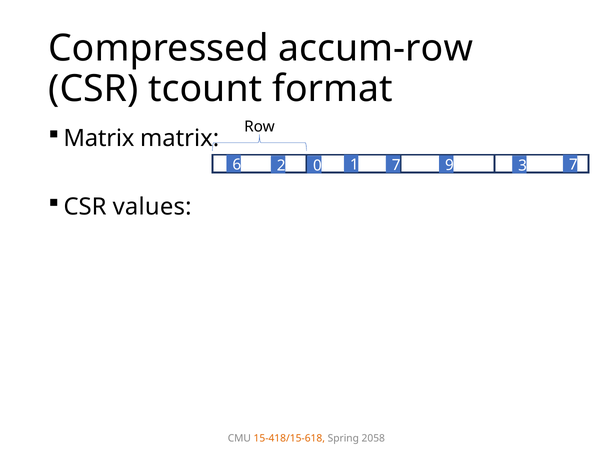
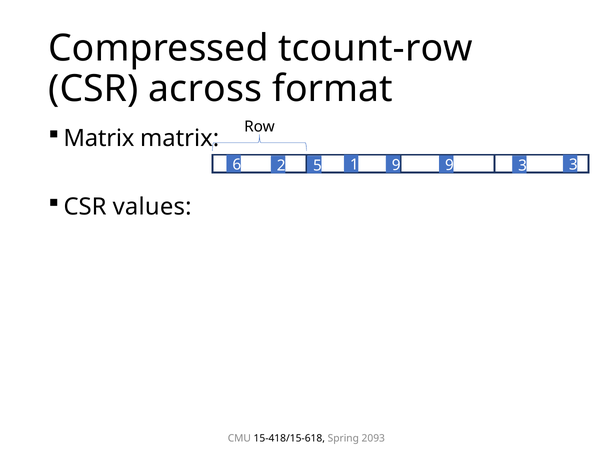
accum-row: accum-row -> tcount-row
tcount: tcount -> across
0: 0 -> 5
1 7: 7 -> 9
3 7: 7 -> 3
15-418/15-618 colour: orange -> black
2058: 2058 -> 2093
